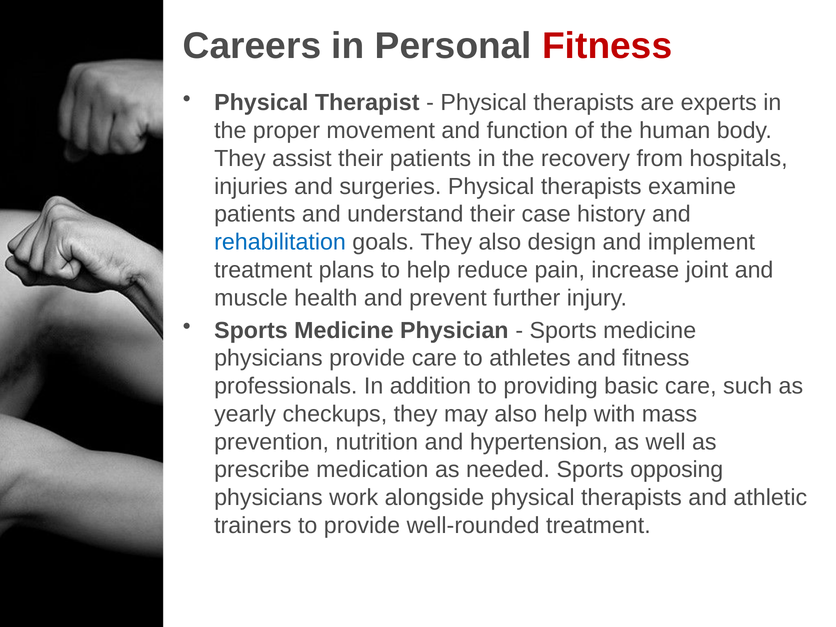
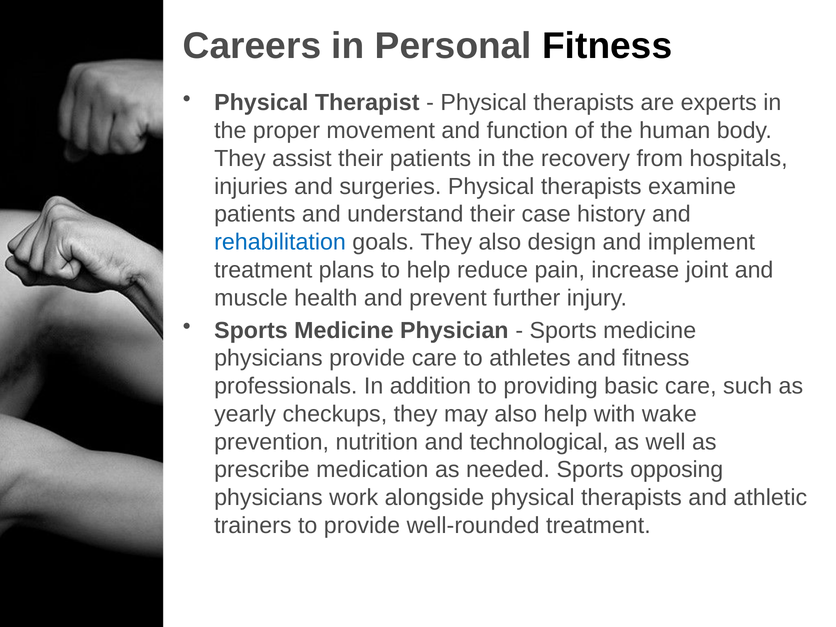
Fitness at (607, 46) colour: red -> black
mass: mass -> wake
hypertension: hypertension -> technological
